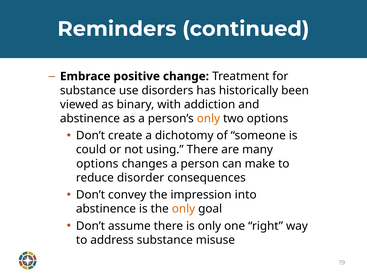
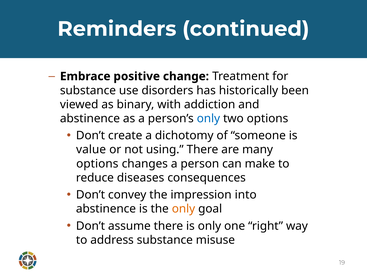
only at (208, 119) colour: orange -> blue
could: could -> value
disorder: disorder -> diseases
